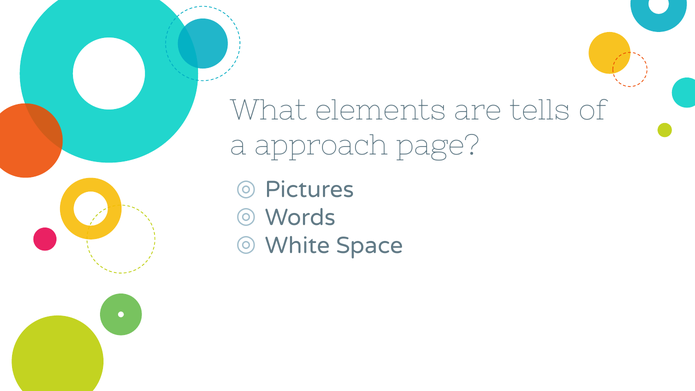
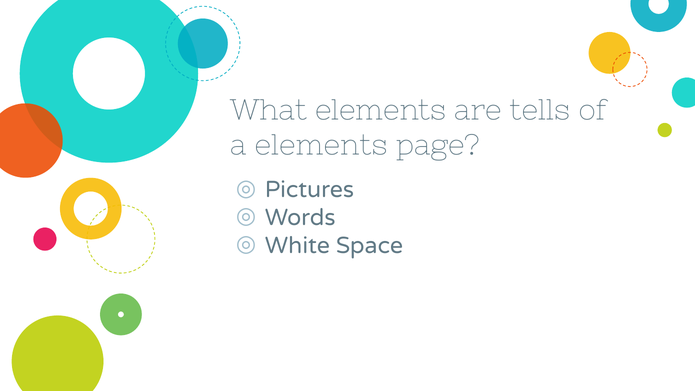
a approach: approach -> elements
